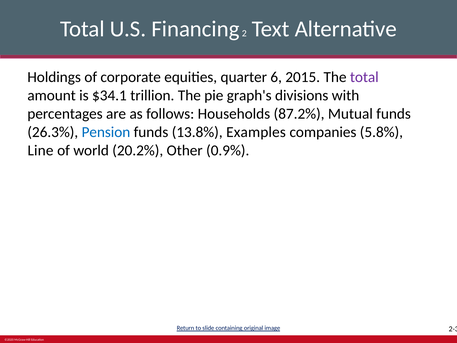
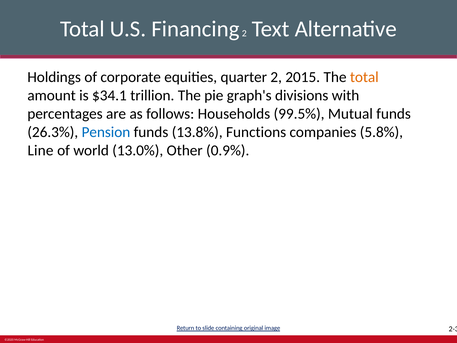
quarter 6: 6 -> 2
total at (364, 77) colour: purple -> orange
87.2%: 87.2% -> 99.5%
Examples: Examples -> Functions
20.2%: 20.2% -> 13.0%
